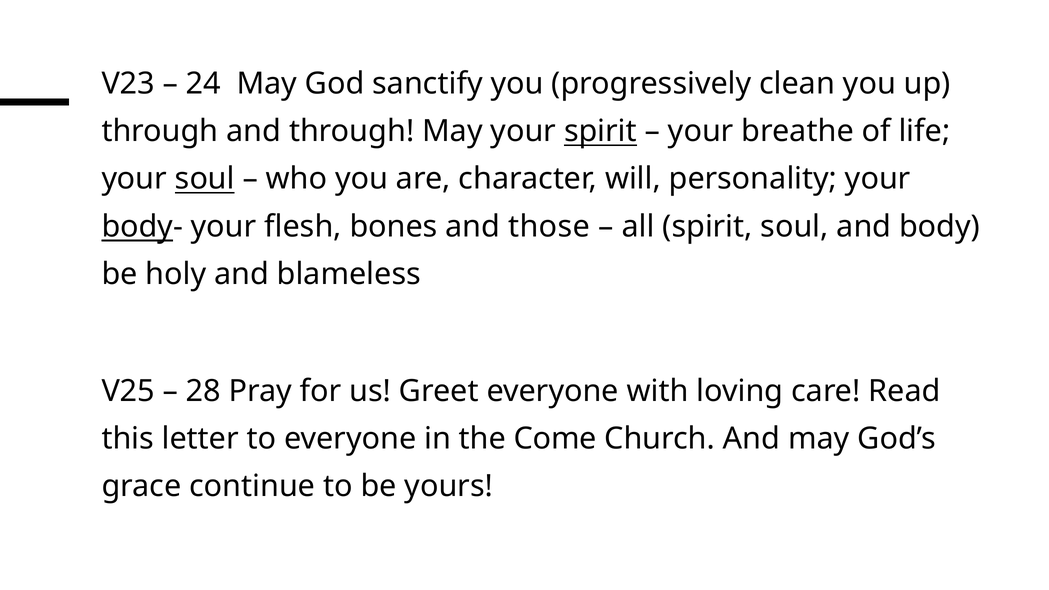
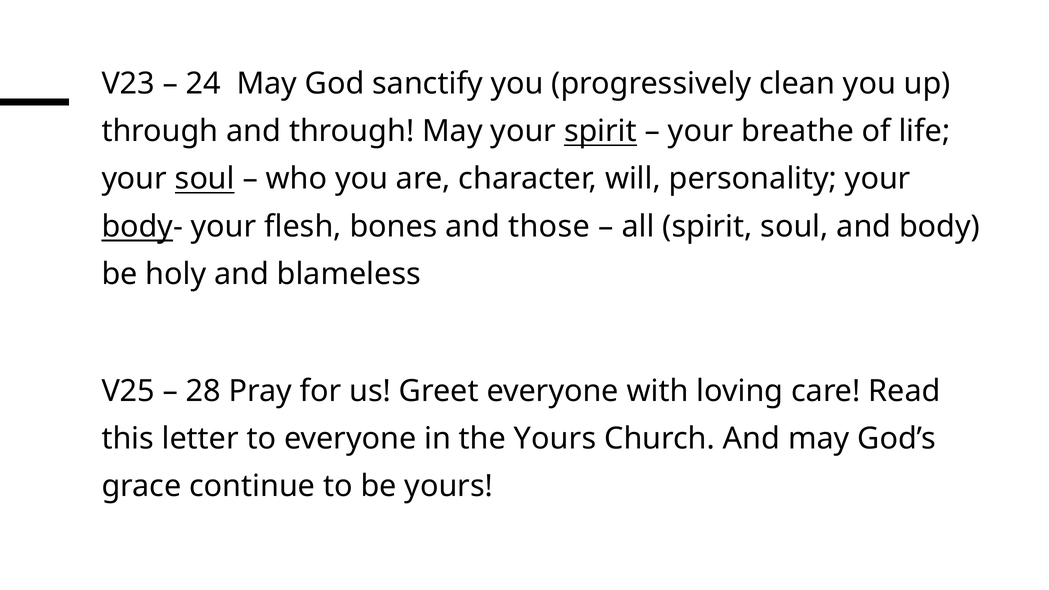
the Come: Come -> Yours
